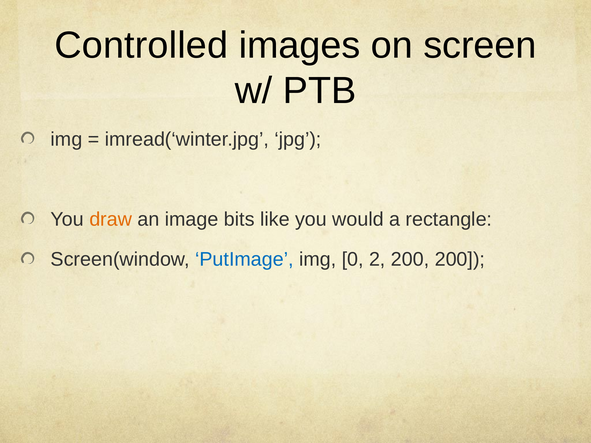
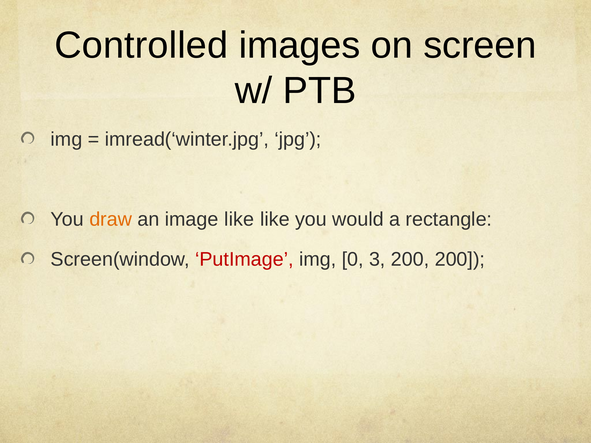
image bits: bits -> like
PutImage colour: blue -> red
2: 2 -> 3
